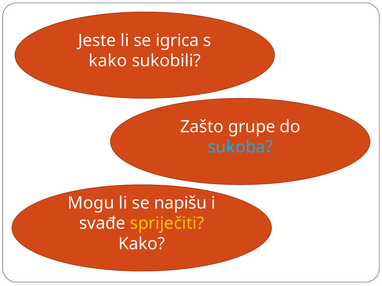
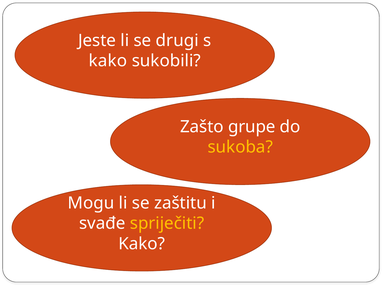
igrica: igrica -> drugi
sukoba colour: light blue -> yellow
napišu: napišu -> zaštitu
